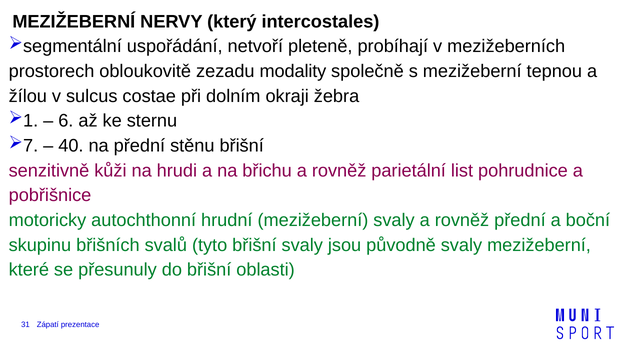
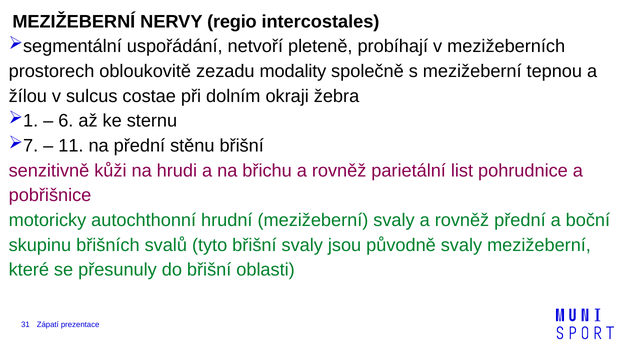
který: který -> regio
40: 40 -> 11
